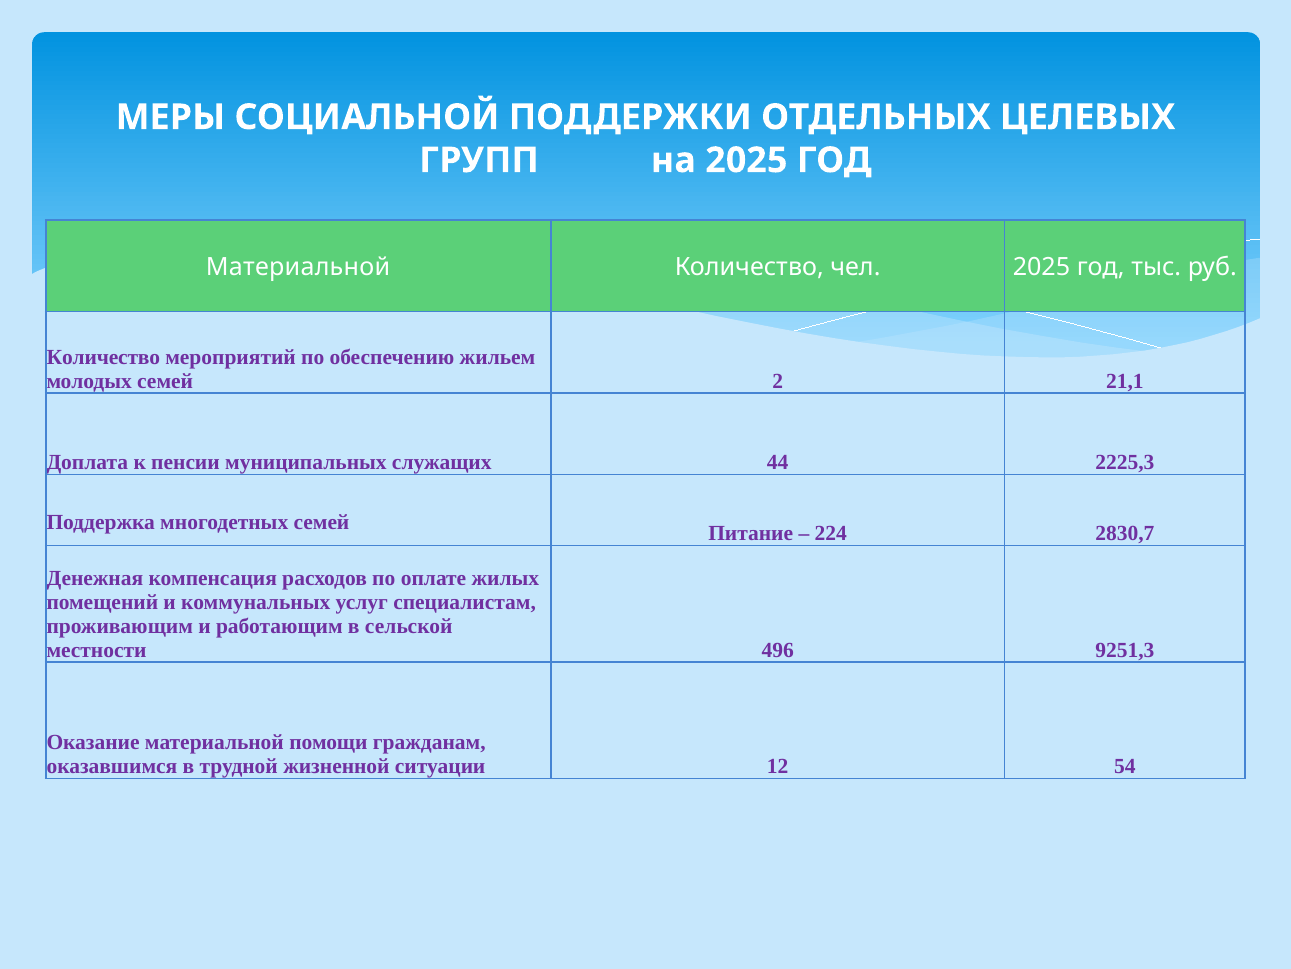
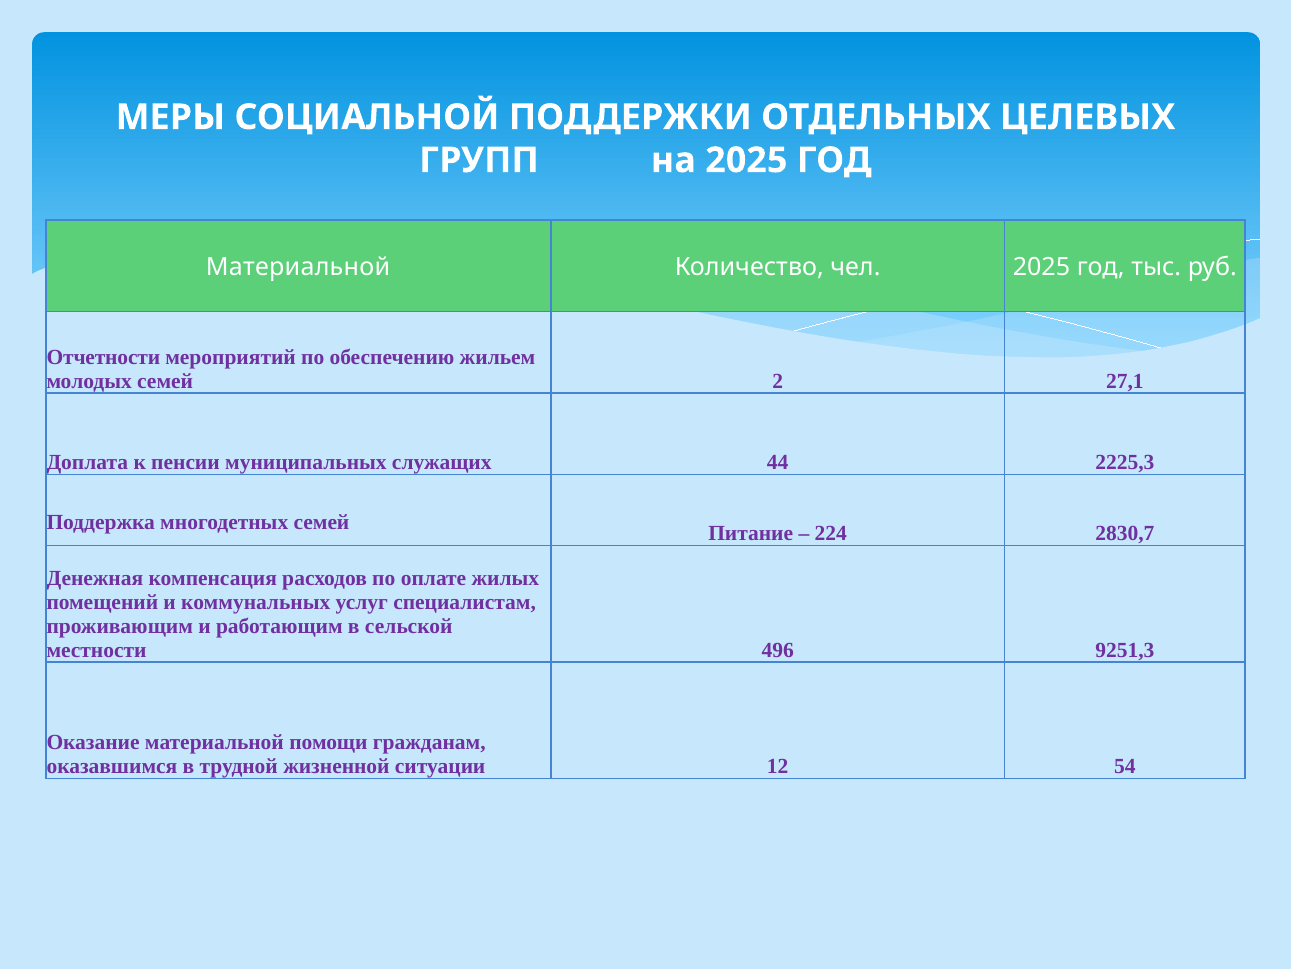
Количество at (103, 357): Количество -> Отчетности
21,1: 21,1 -> 27,1
